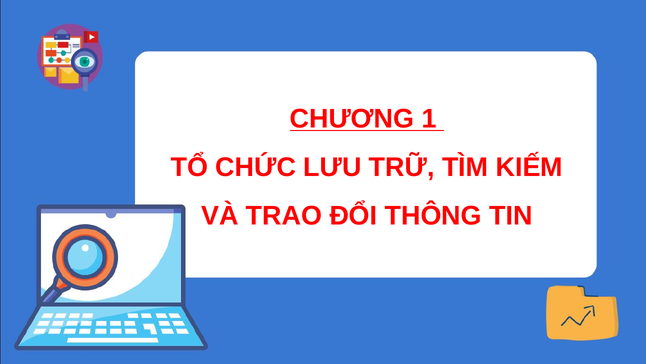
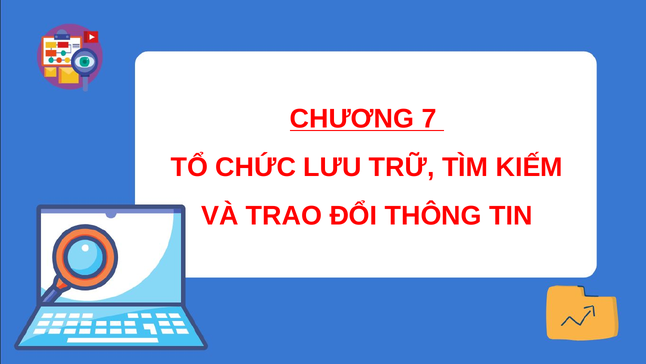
1: 1 -> 7
